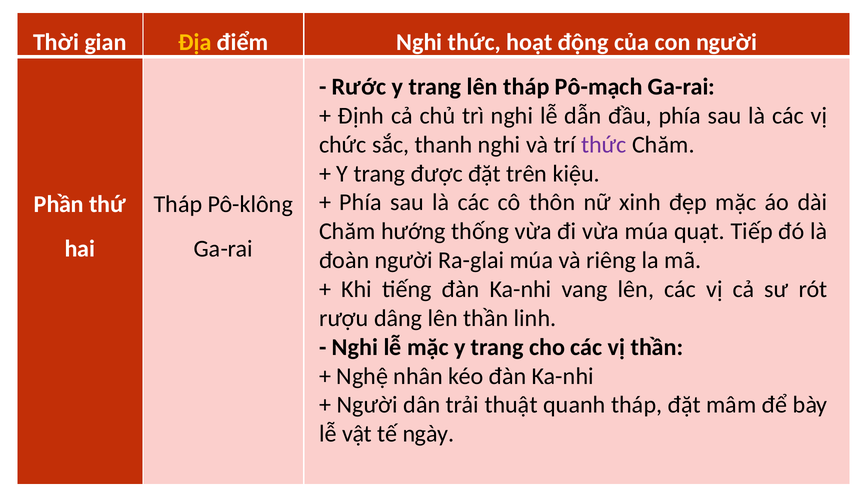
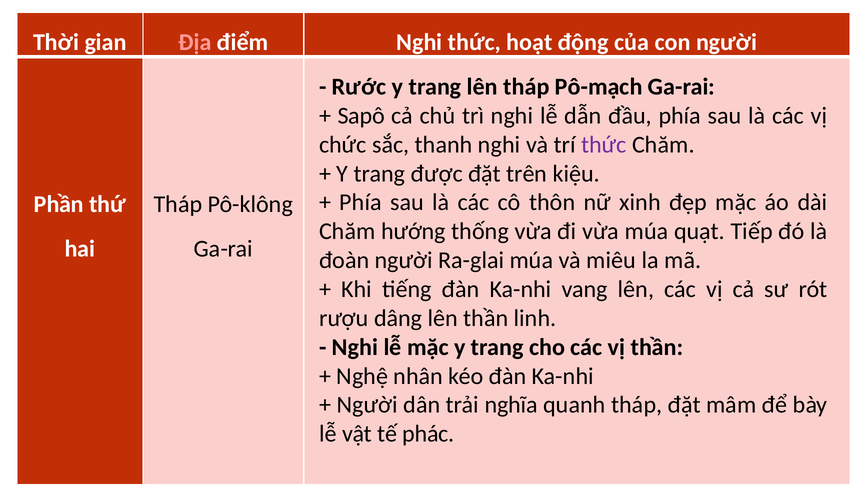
Địa colour: yellow -> pink
Định: Định -> Sapô
riêng: riêng -> miêu
thuật: thuật -> nghĩa
ngày: ngày -> phác
